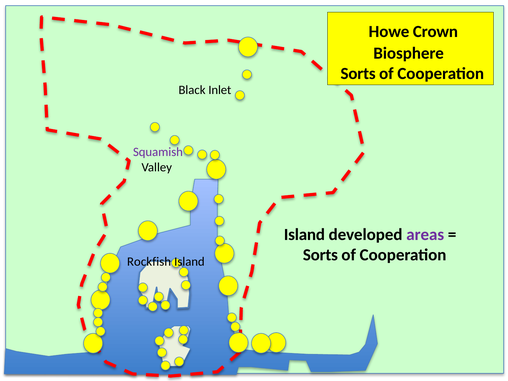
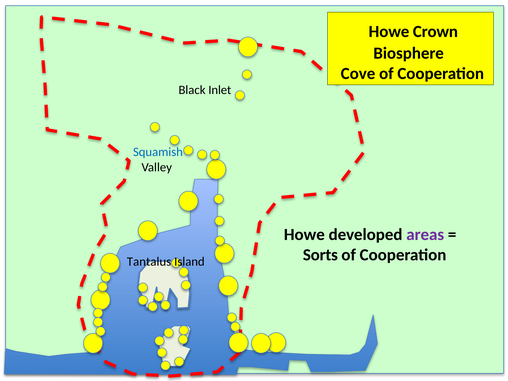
Sorts at (358, 73): Sorts -> Cove
Squamish colour: purple -> blue
Island at (304, 235): Island -> Howe
Rockfish: Rockfish -> Tantalus
